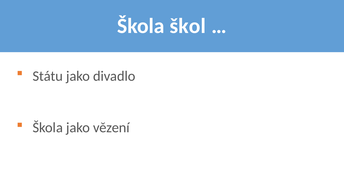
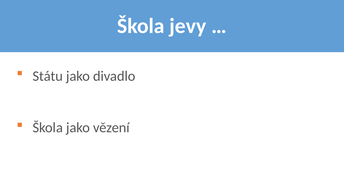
škol: škol -> jevy
